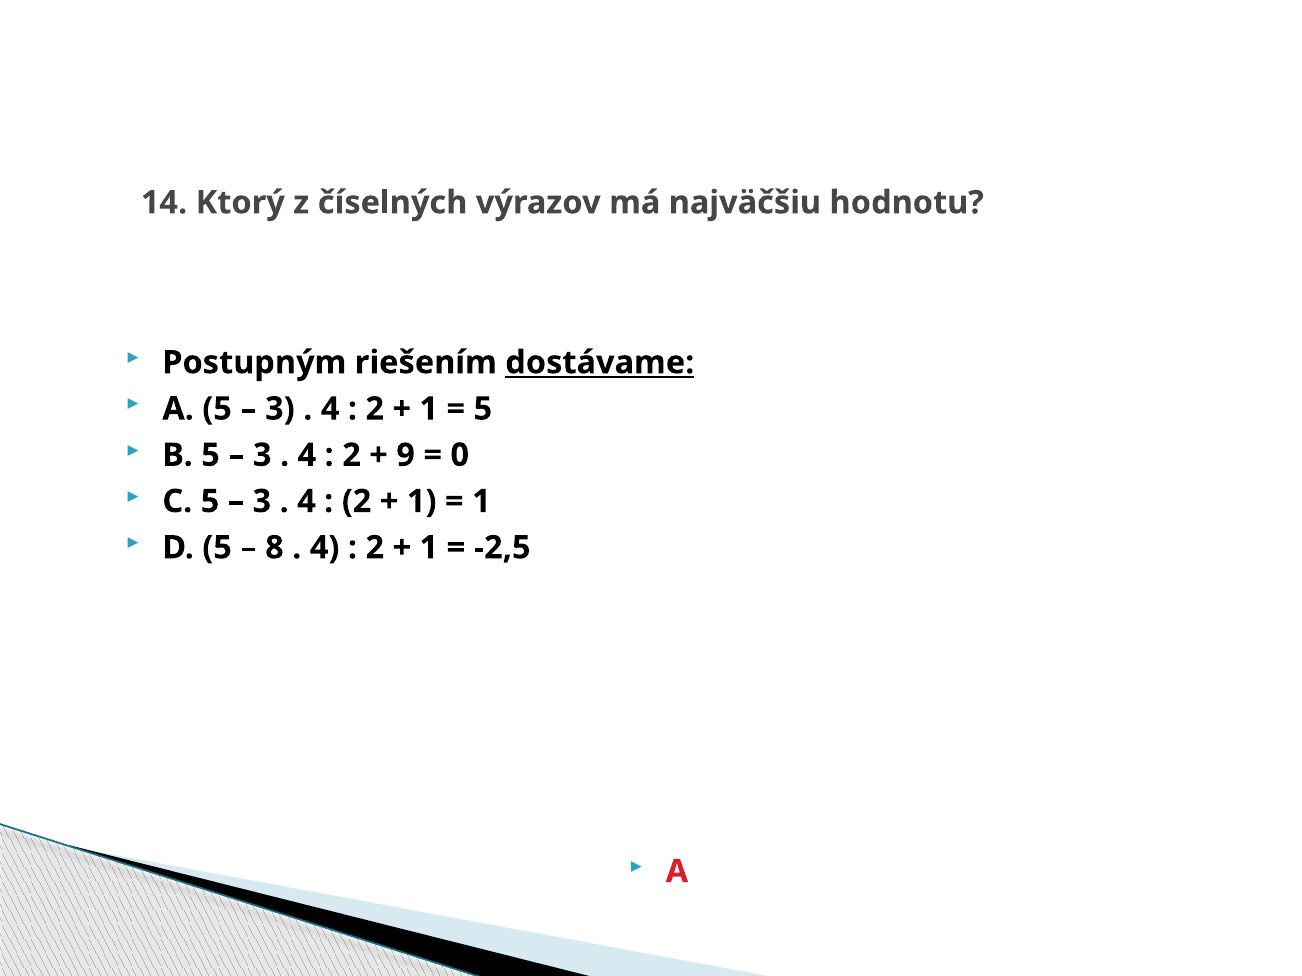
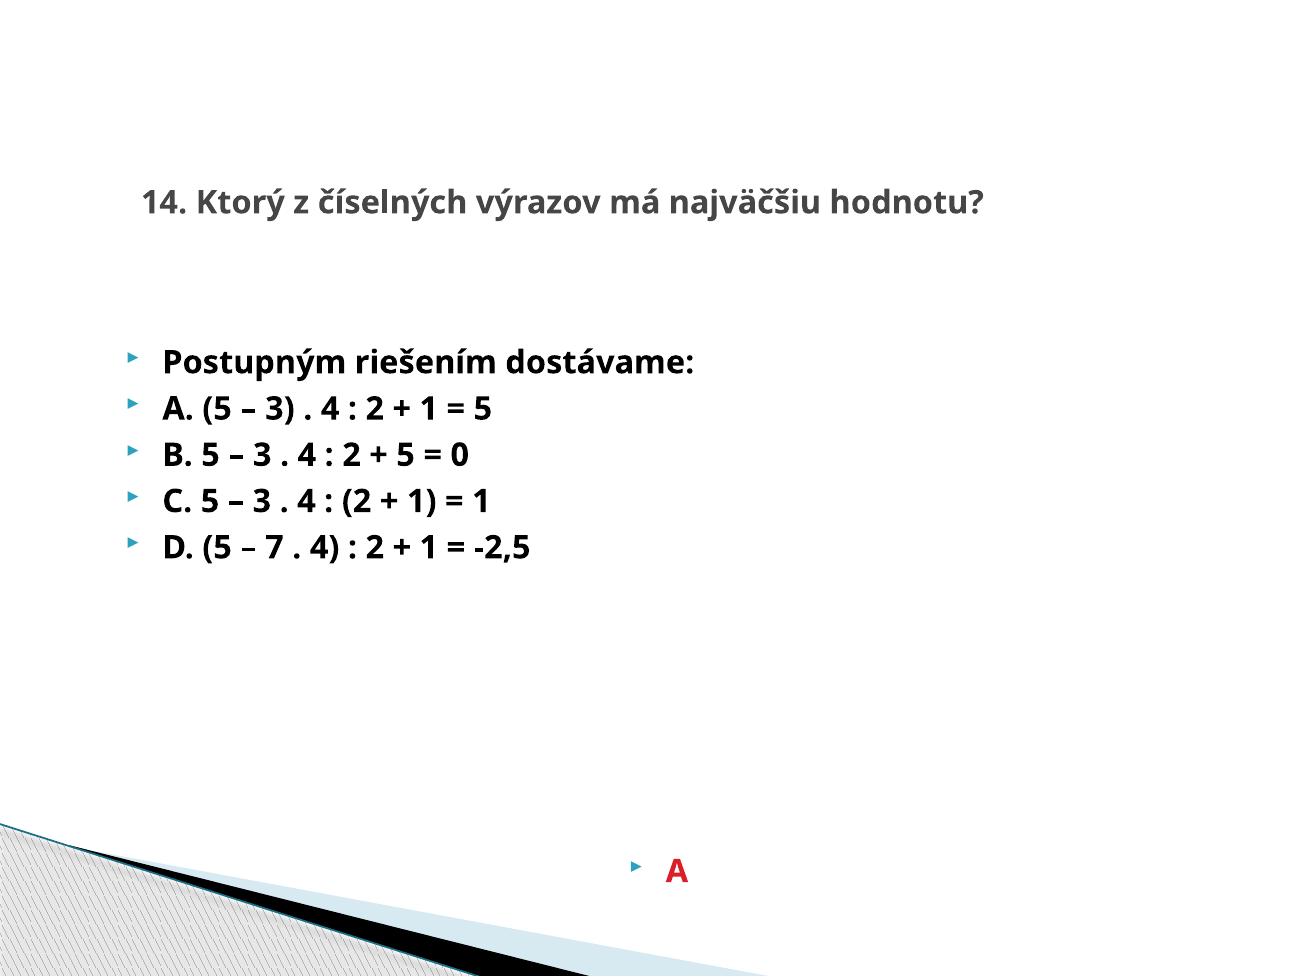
dostávame underline: present -> none
9 at (406, 455): 9 -> 5
8: 8 -> 7
